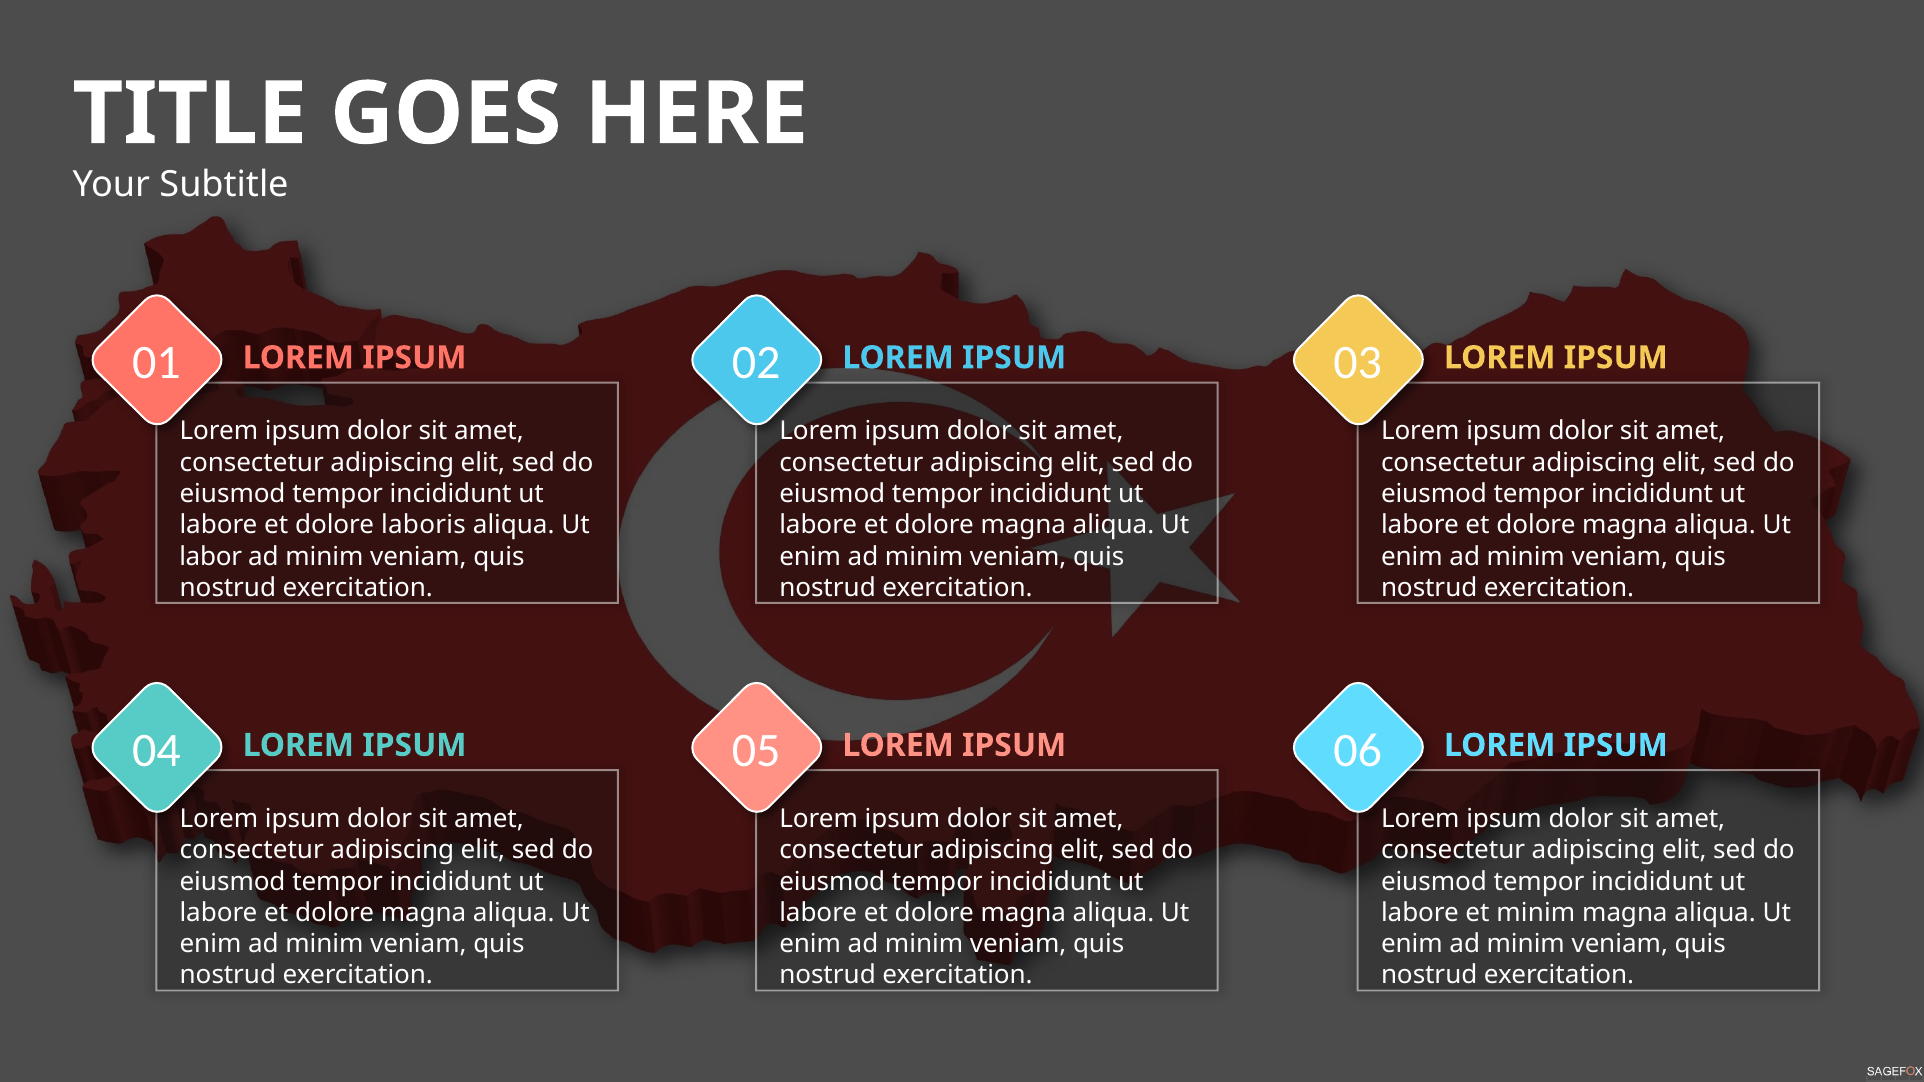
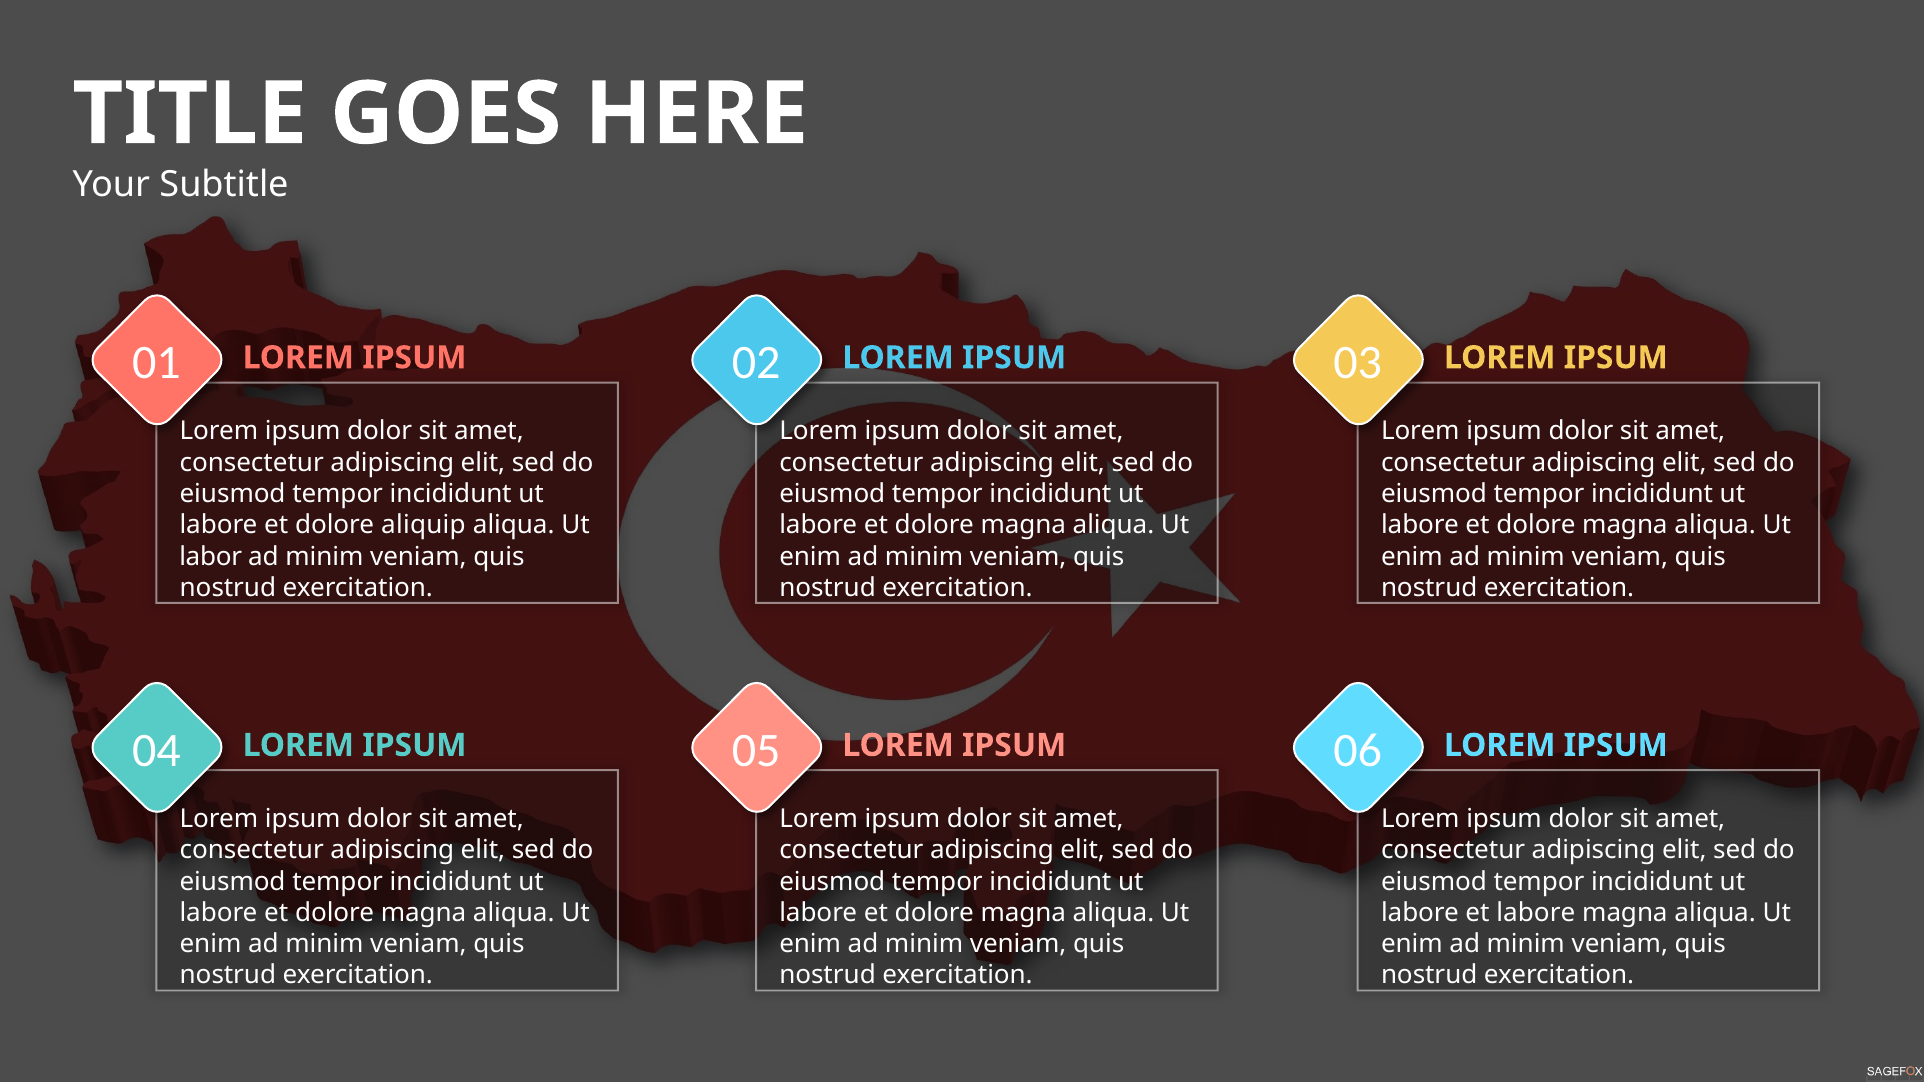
laboris: laboris -> aliquip
et minim: minim -> labore
